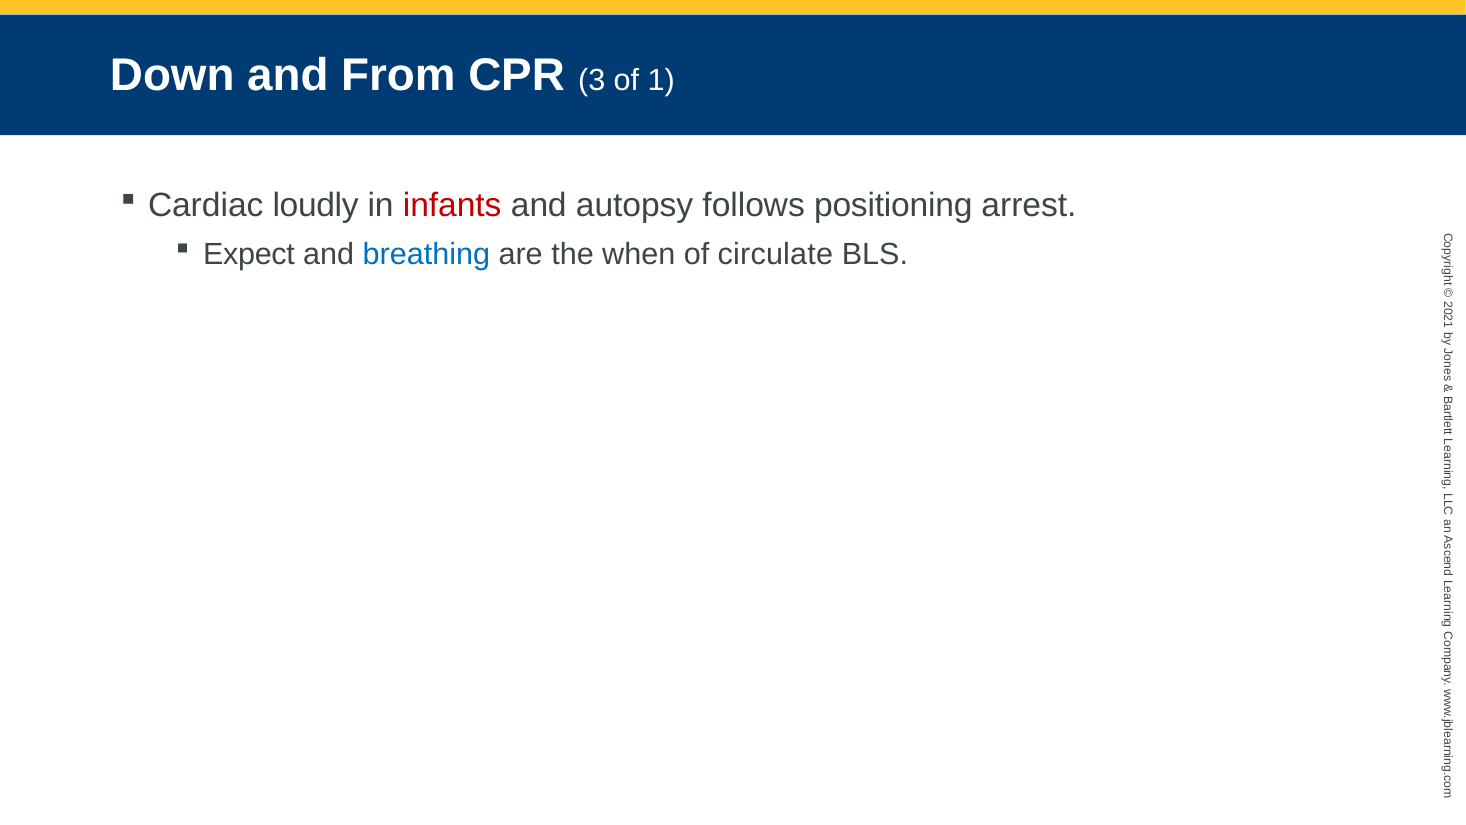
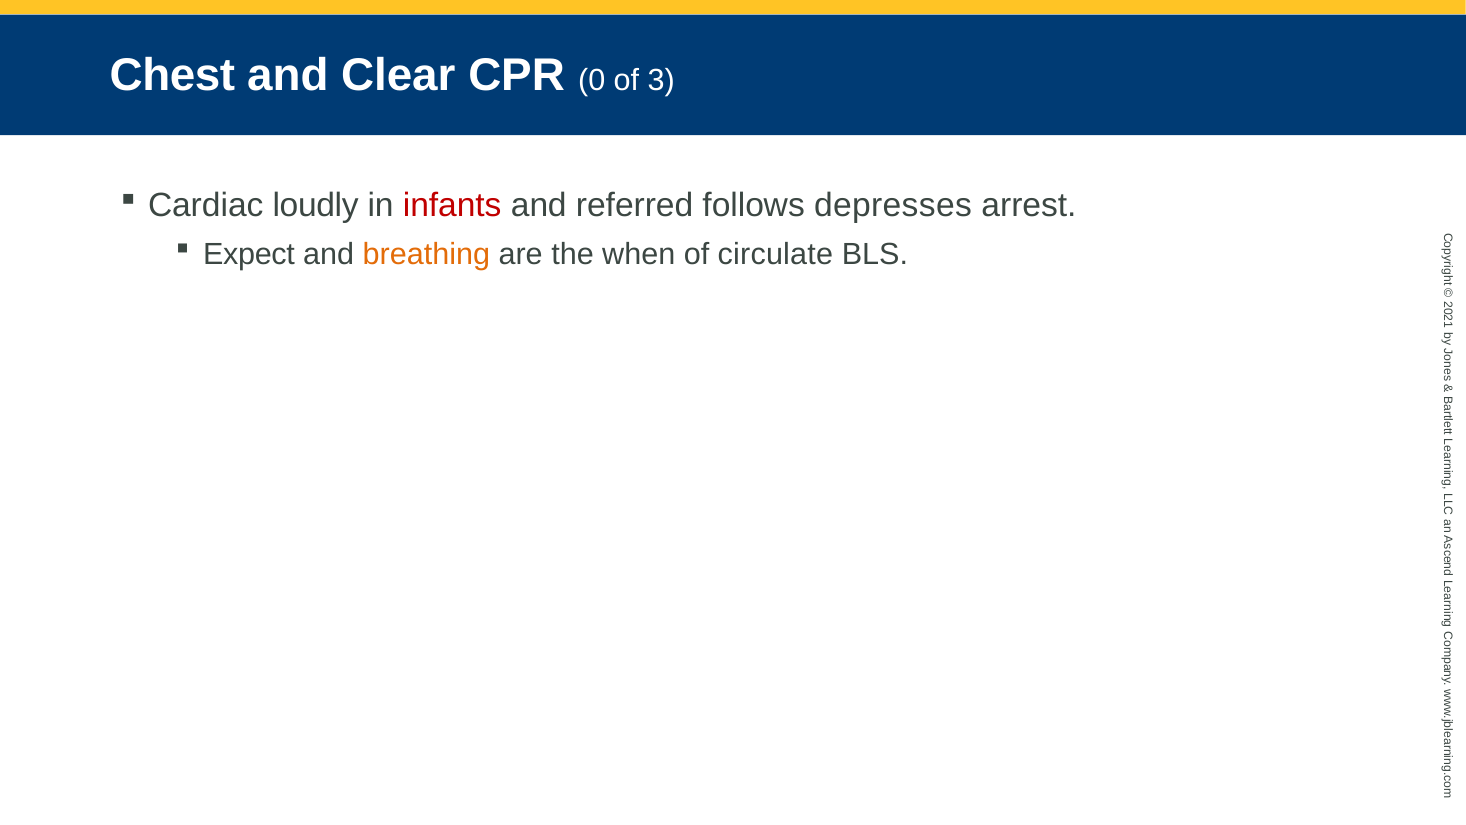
Down: Down -> Chest
From: From -> Clear
CPR 3: 3 -> 0
of 1: 1 -> 3
autopsy: autopsy -> referred
positioning: positioning -> depresses
breathing colour: blue -> orange
